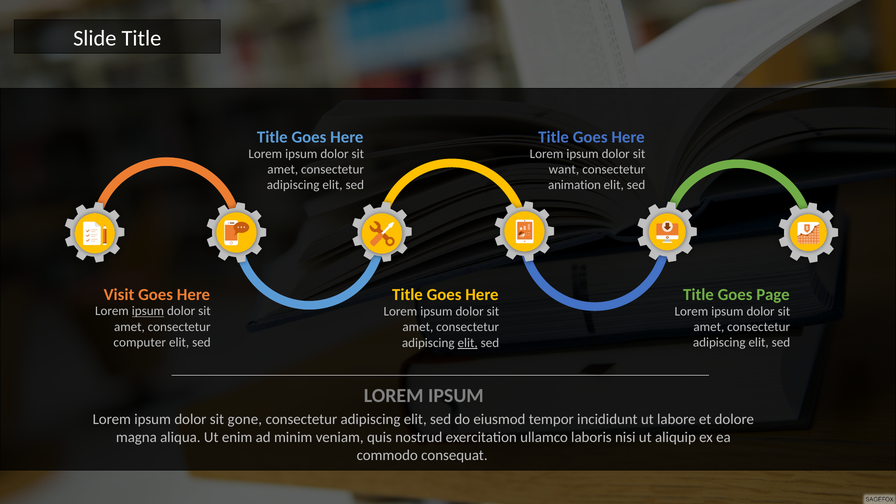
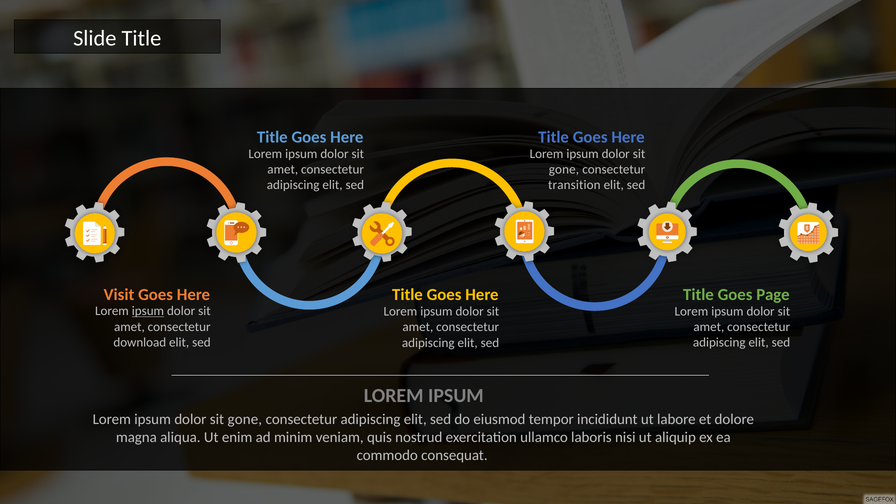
want at (564, 169): want -> gone
animation: animation -> transition
computer: computer -> download
elit at (468, 343) underline: present -> none
